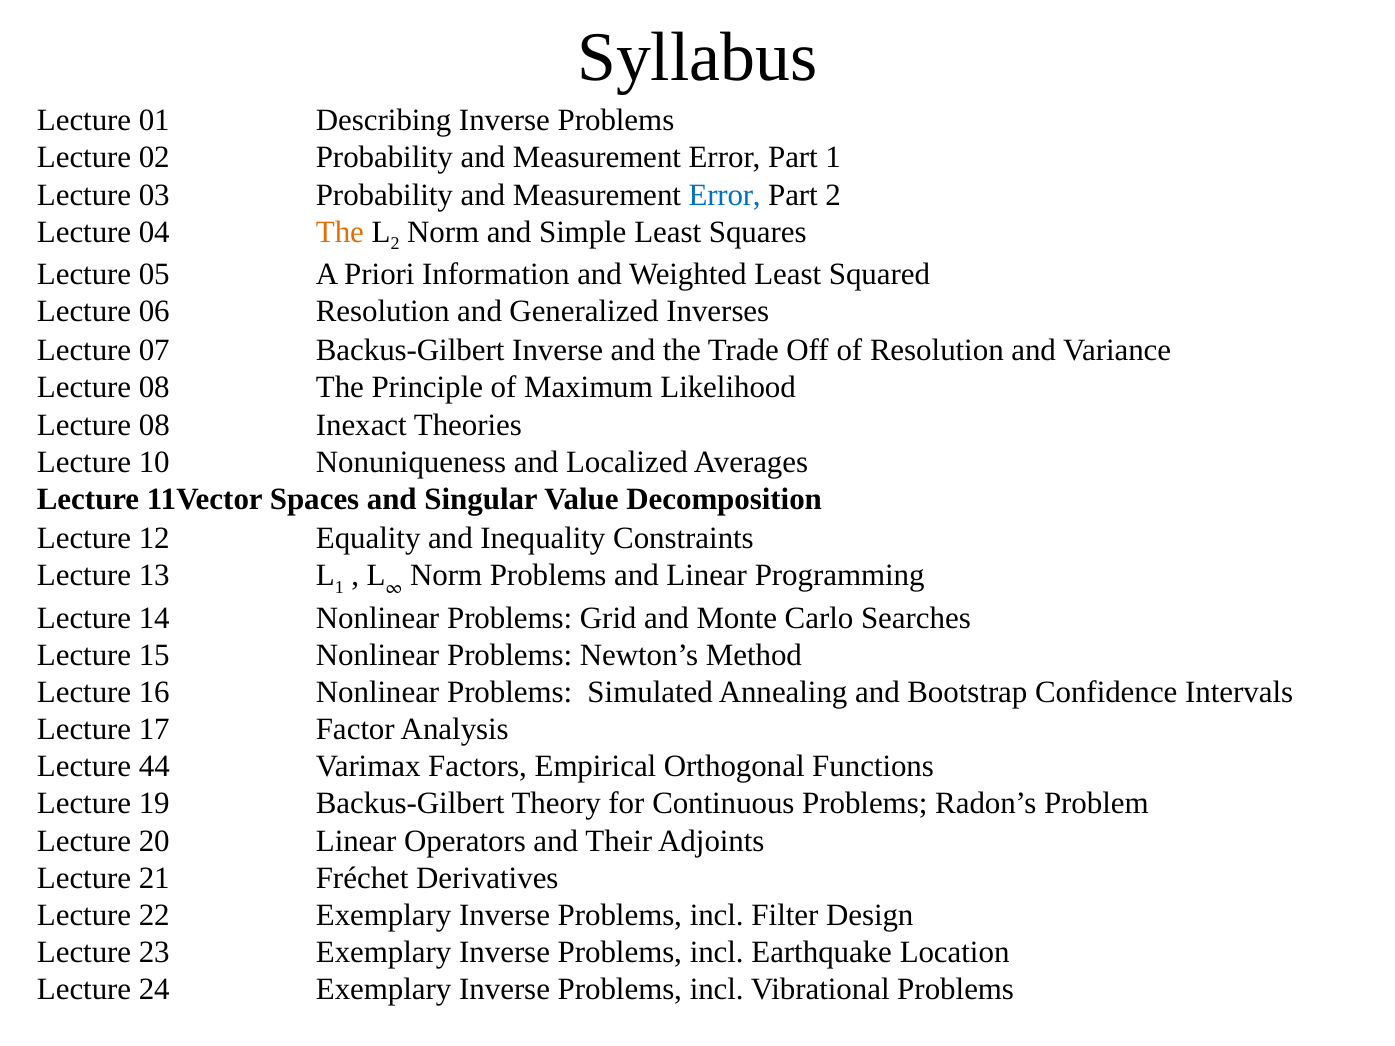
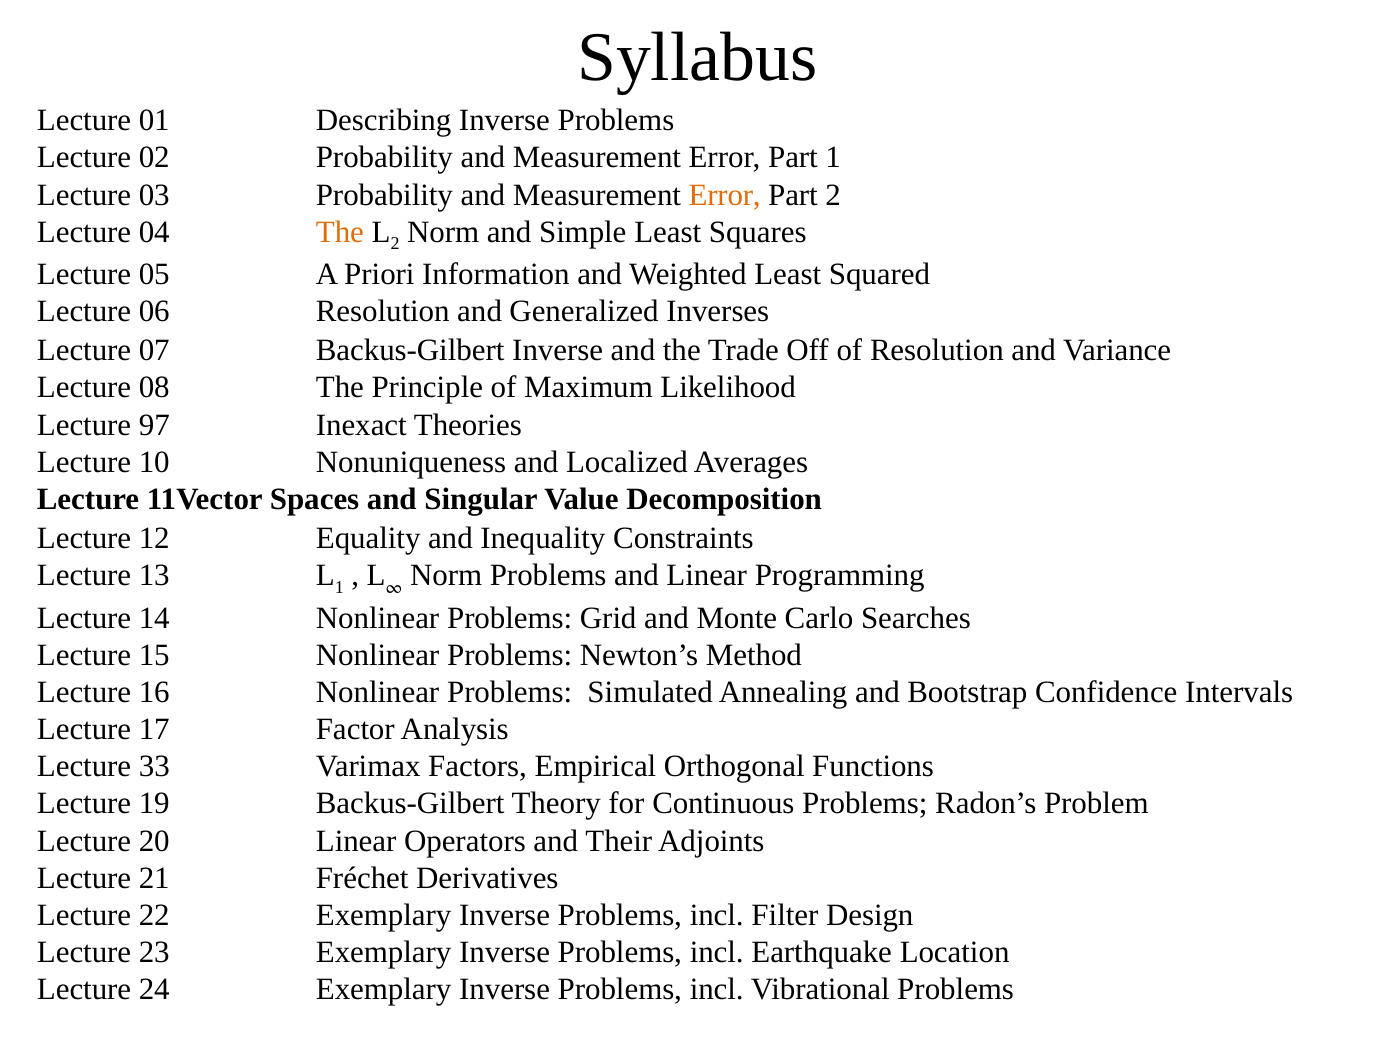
Error at (725, 195) colour: blue -> orange
08 at (154, 425): 08 -> 97
44: 44 -> 33
